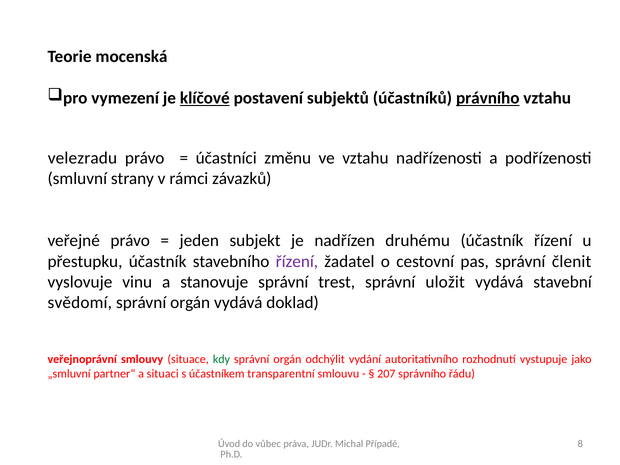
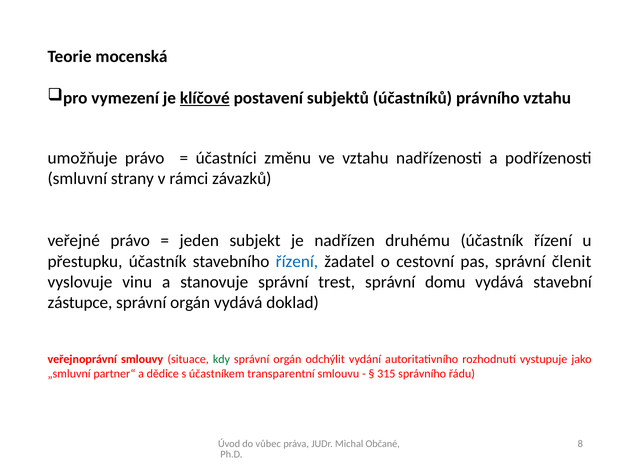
právního underline: present -> none
velezradu: velezradu -> umožňuje
řízení at (297, 261) colour: purple -> blue
uložit: uložit -> domu
svědomí: svědomí -> zástupce
situaci: situaci -> dědice
207: 207 -> 315
Případě: Případě -> Občané
